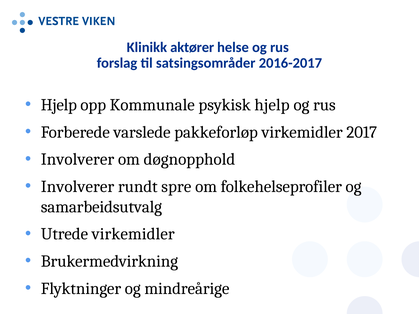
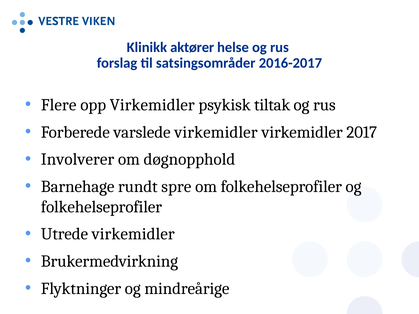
Hjelp at (59, 105): Hjelp -> Flere
opp Kommunale: Kommunale -> Virkemidler
psykisk hjelp: hjelp -> tiltak
varslede pakkeforløp: pakkeforløp -> virkemidler
Involverer at (78, 187): Involverer -> Barnehage
samarbeidsutvalg at (101, 207): samarbeidsutvalg -> folkehelseprofiler
